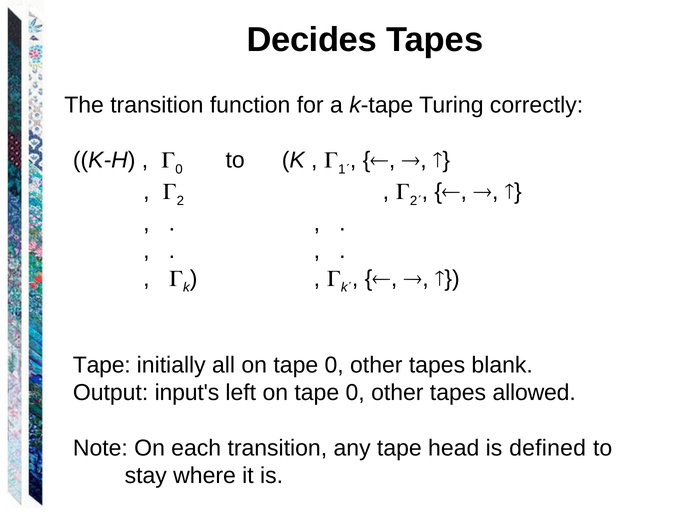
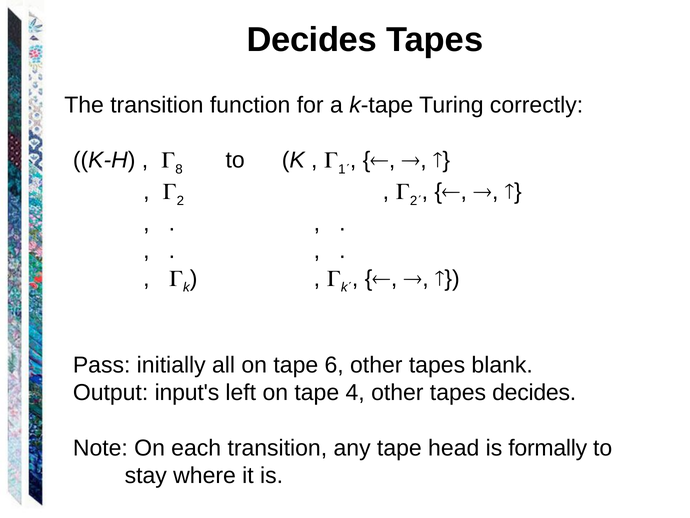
0 at (179, 169): 0 -> 8
Tape at (102, 365): Tape -> Pass
all on tape 0: 0 -> 6
left on tape 0: 0 -> 4
tapes allowed: allowed -> decides
defined: defined -> formally
